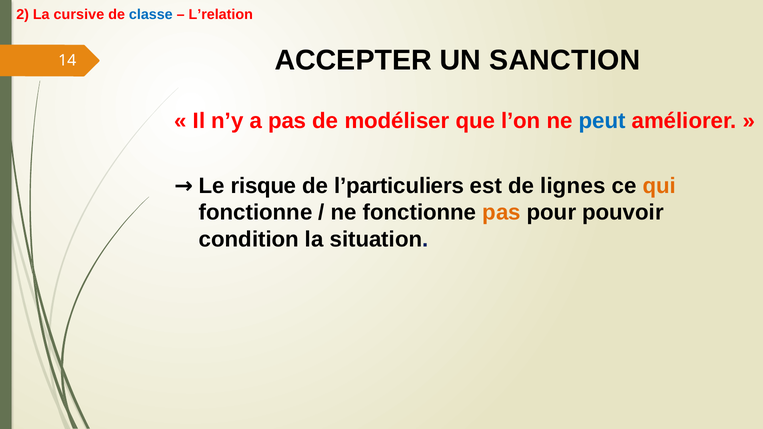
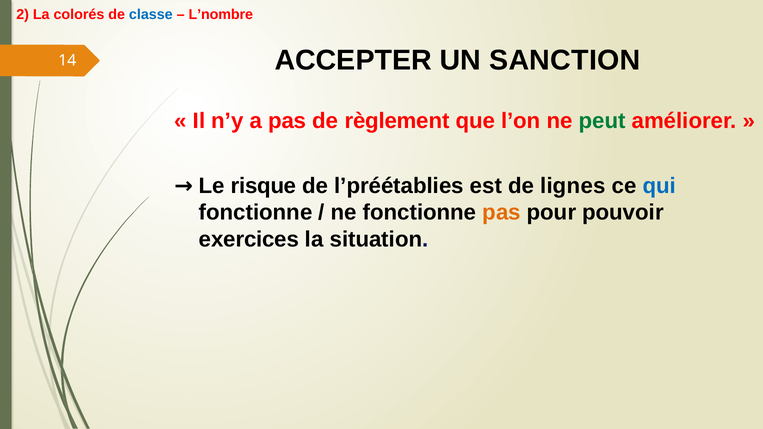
cursive: cursive -> colorés
L’relation: L’relation -> L’nombre
modéliser: modéliser -> règlement
peut colour: blue -> green
l’particuliers: l’particuliers -> l’préétablies
qui colour: orange -> blue
condition: condition -> exercices
